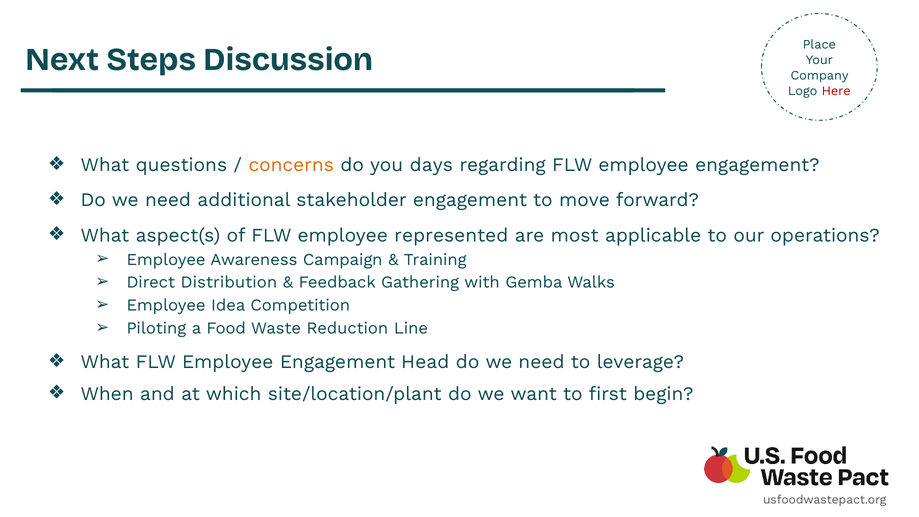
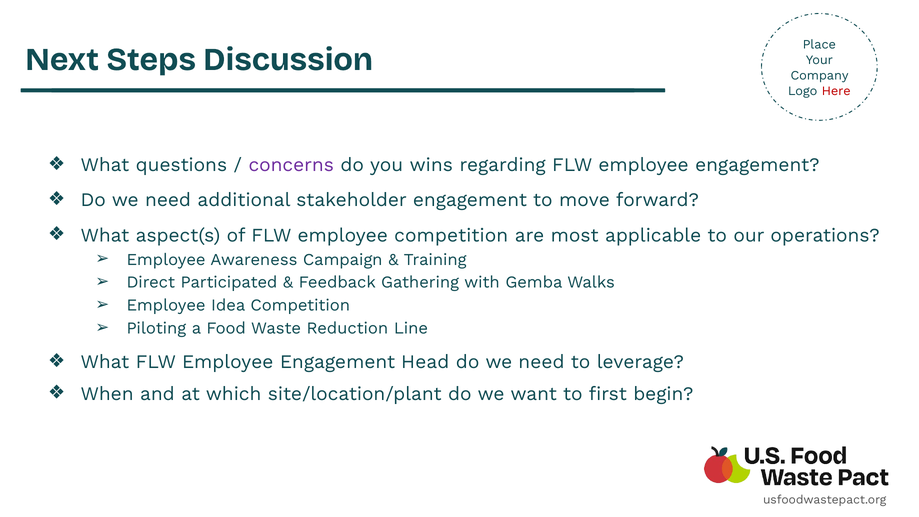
concerns colour: orange -> purple
days: days -> wins
employee represented: represented -> competition
Distribution: Distribution -> Participated
